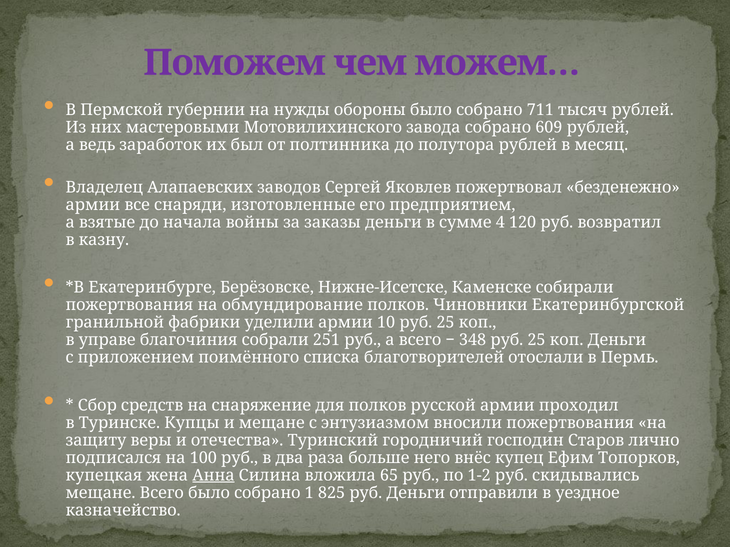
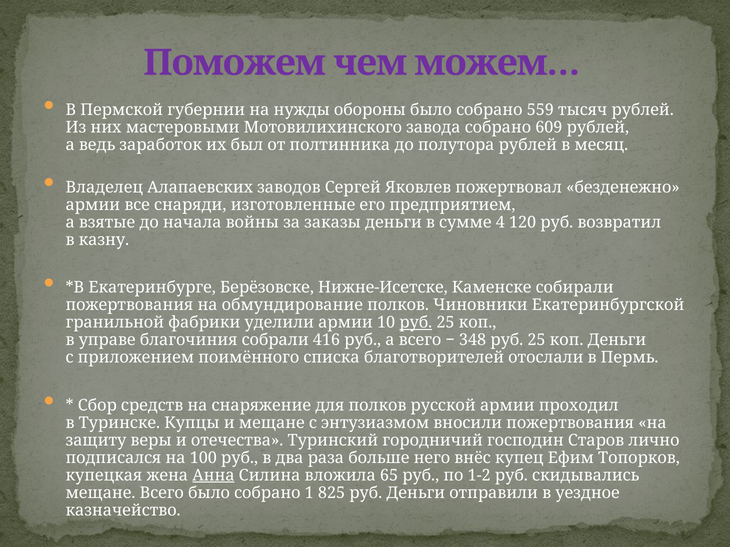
711: 711 -> 559
руб at (416, 323) underline: none -> present
251: 251 -> 416
